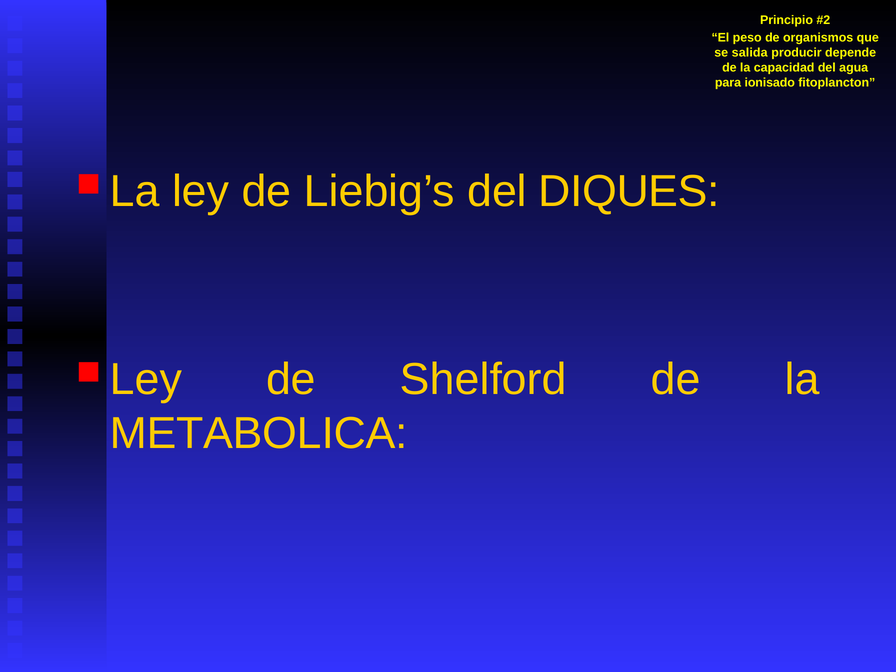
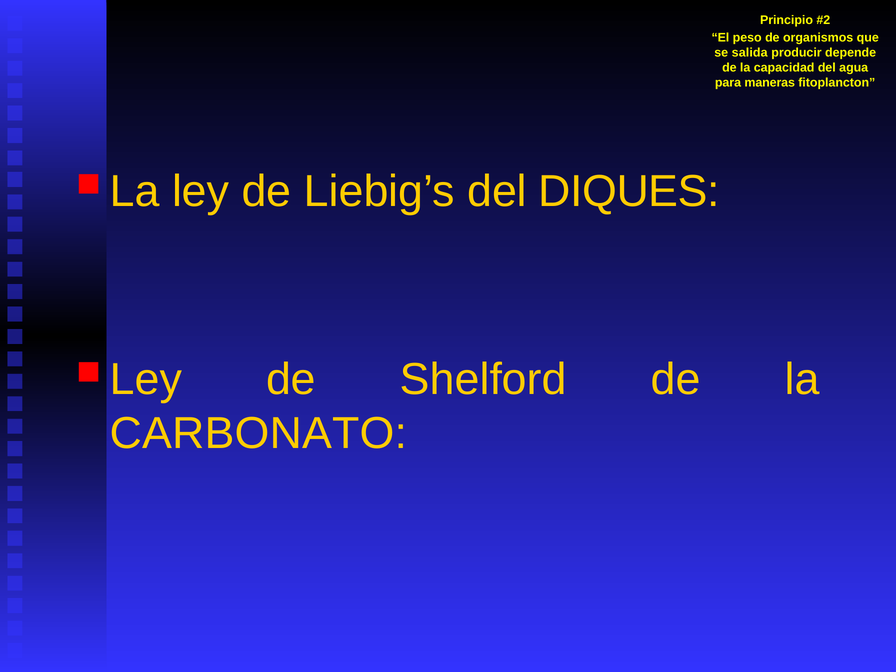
ionisado: ionisado -> maneras
METABOLICA: METABOLICA -> CARBONATO
